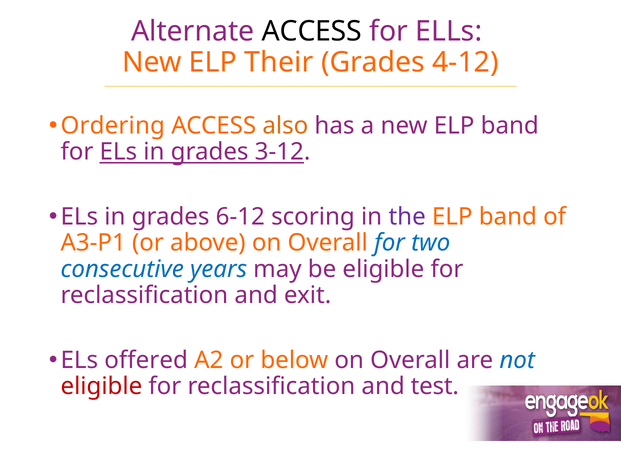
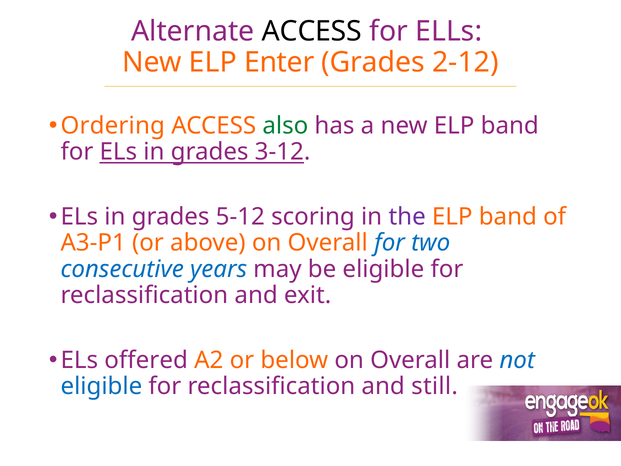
Their: Their -> Enter
4-12: 4-12 -> 2-12
also colour: orange -> green
6-12: 6-12 -> 5-12
eligible at (101, 386) colour: red -> blue
test: test -> still
